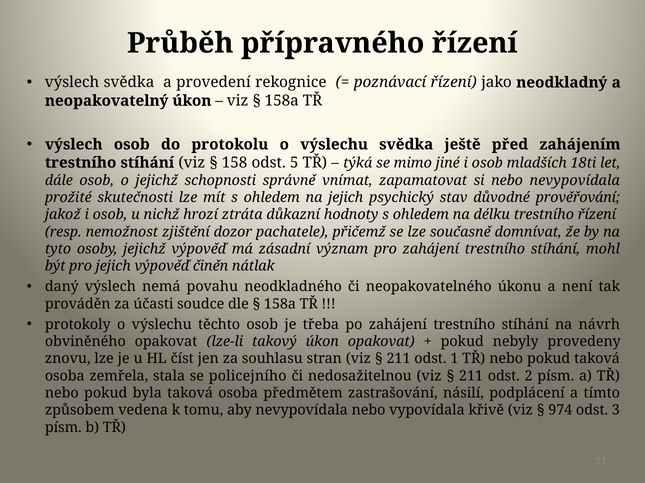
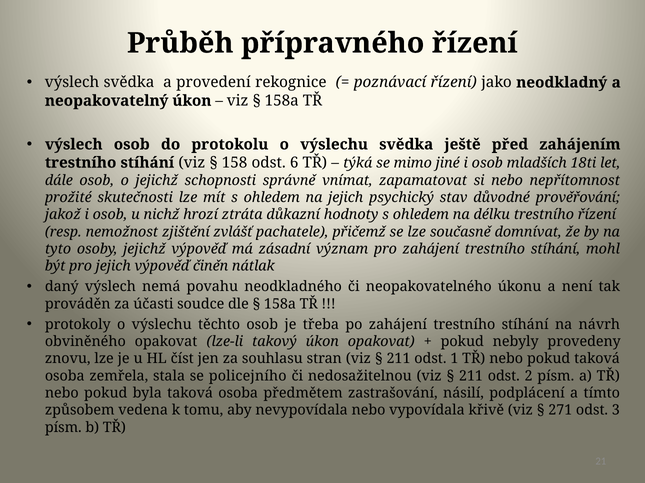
5: 5 -> 6
nebo nevypovídala: nevypovídala -> nepřítomnost
dozor: dozor -> zvlášť
974: 974 -> 271
